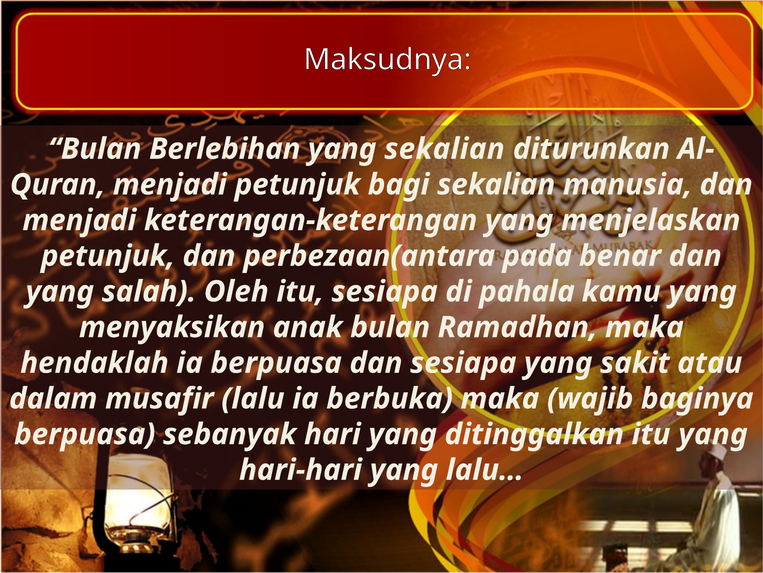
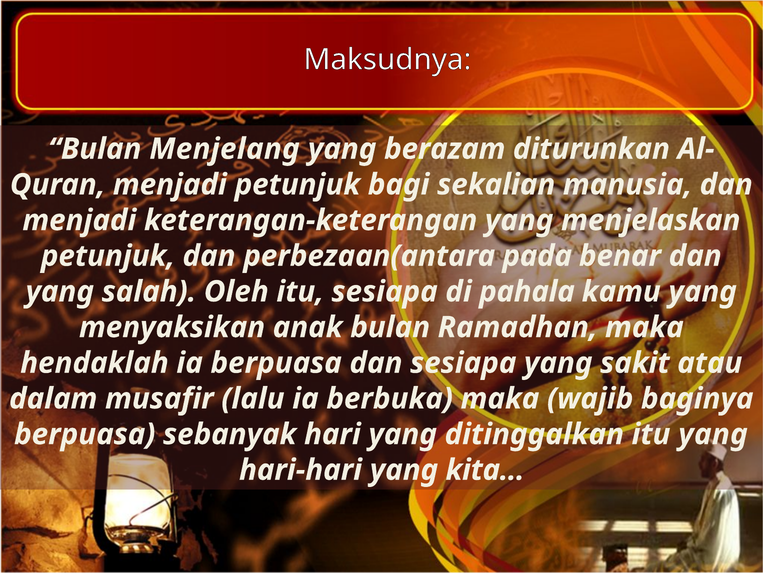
Berlebihan: Berlebihan -> Menjelang
yang sekalian: sekalian -> berazam
lalu…: lalu… -> kita…
